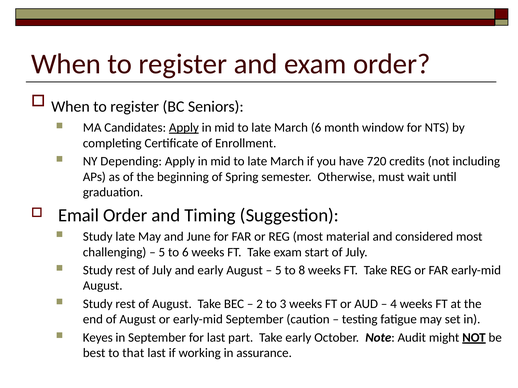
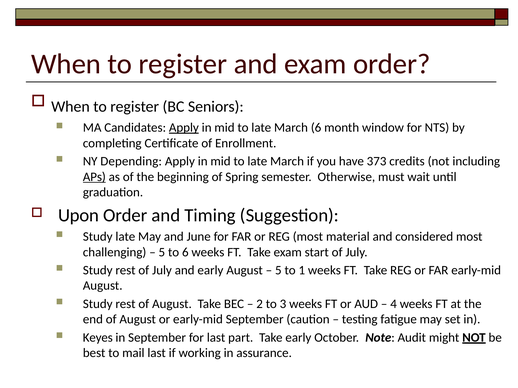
720: 720 -> 373
APs underline: none -> present
Email: Email -> Upon
8: 8 -> 1
that: that -> mail
